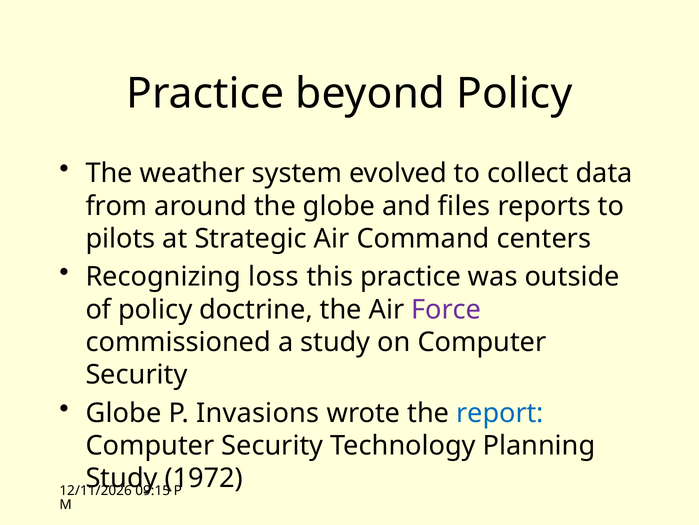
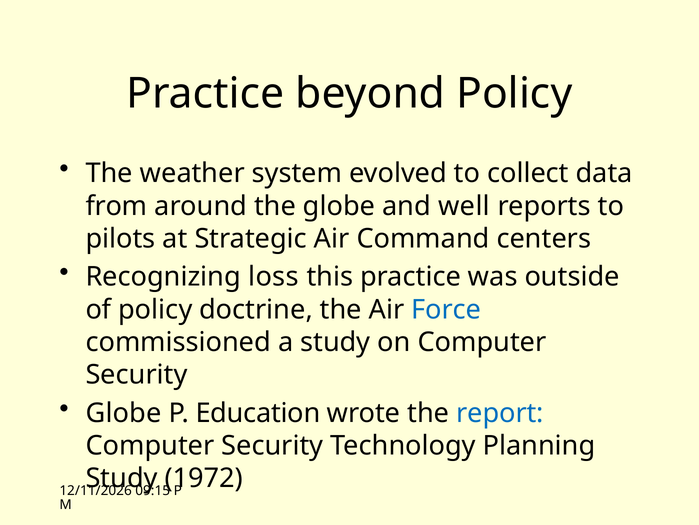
files: files -> well
Force colour: purple -> blue
Invasions: Invasions -> Education
